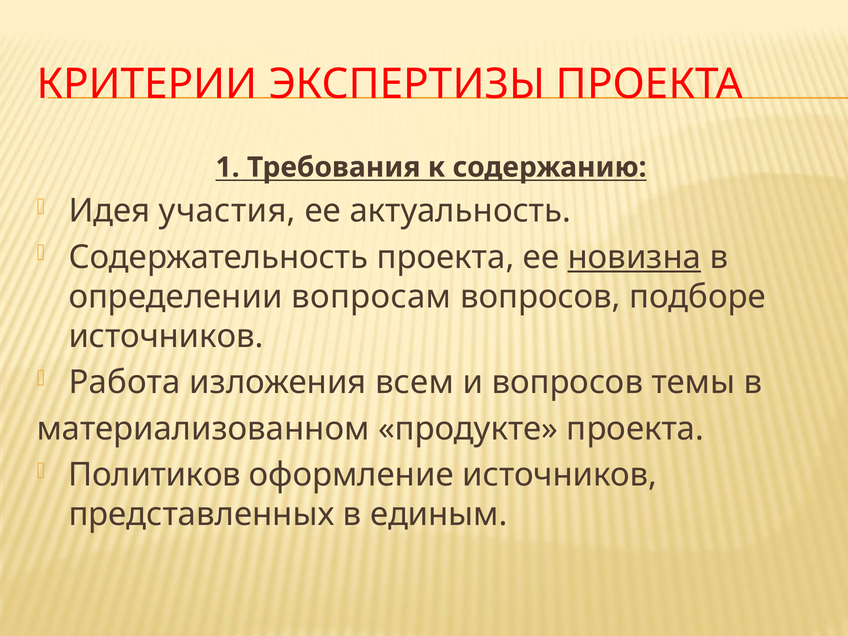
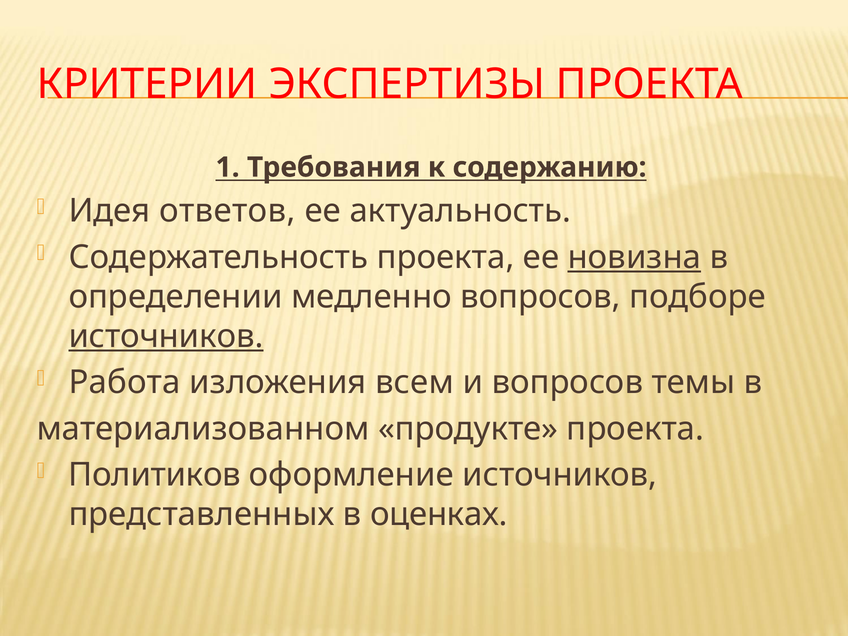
участия: участия -> ответов
вопросам: вопросам -> медленно
источников at (166, 336) underline: none -> present
единым: единым -> оценках
